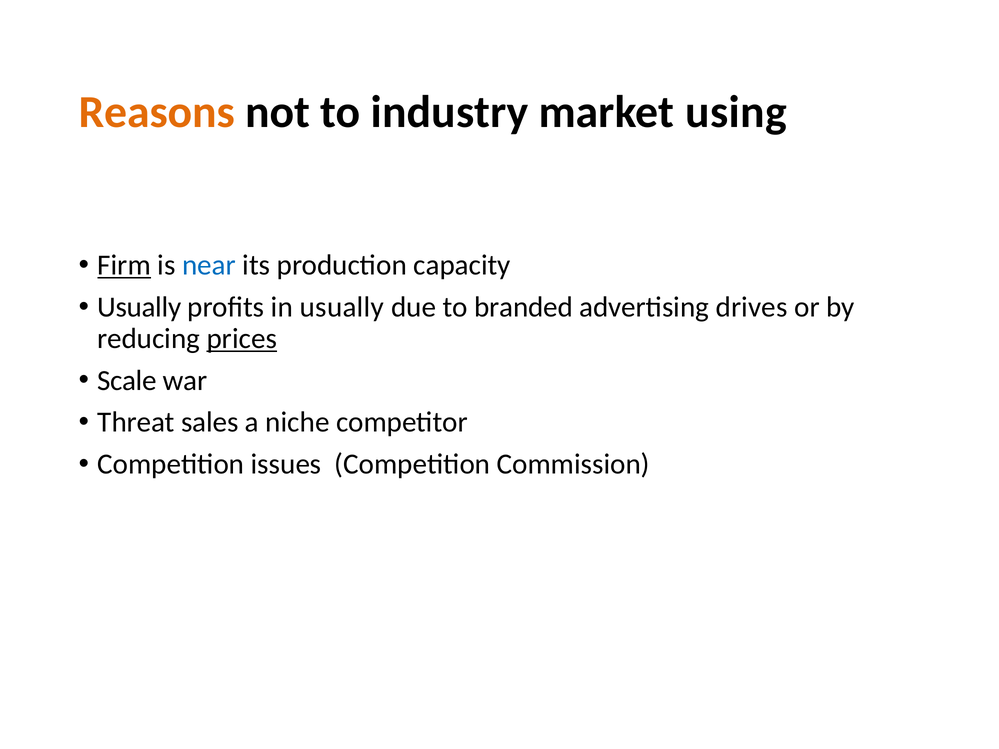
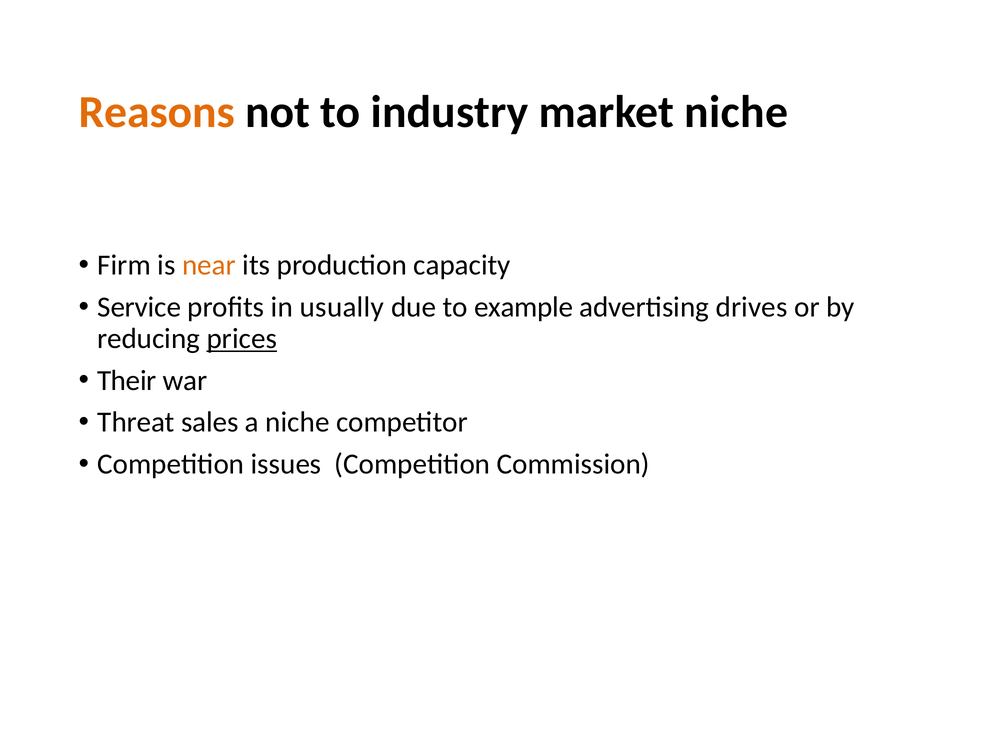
market using: using -> niche
Firm underline: present -> none
near colour: blue -> orange
Usually at (139, 307): Usually -> Service
branded: branded -> example
Scale: Scale -> Their
